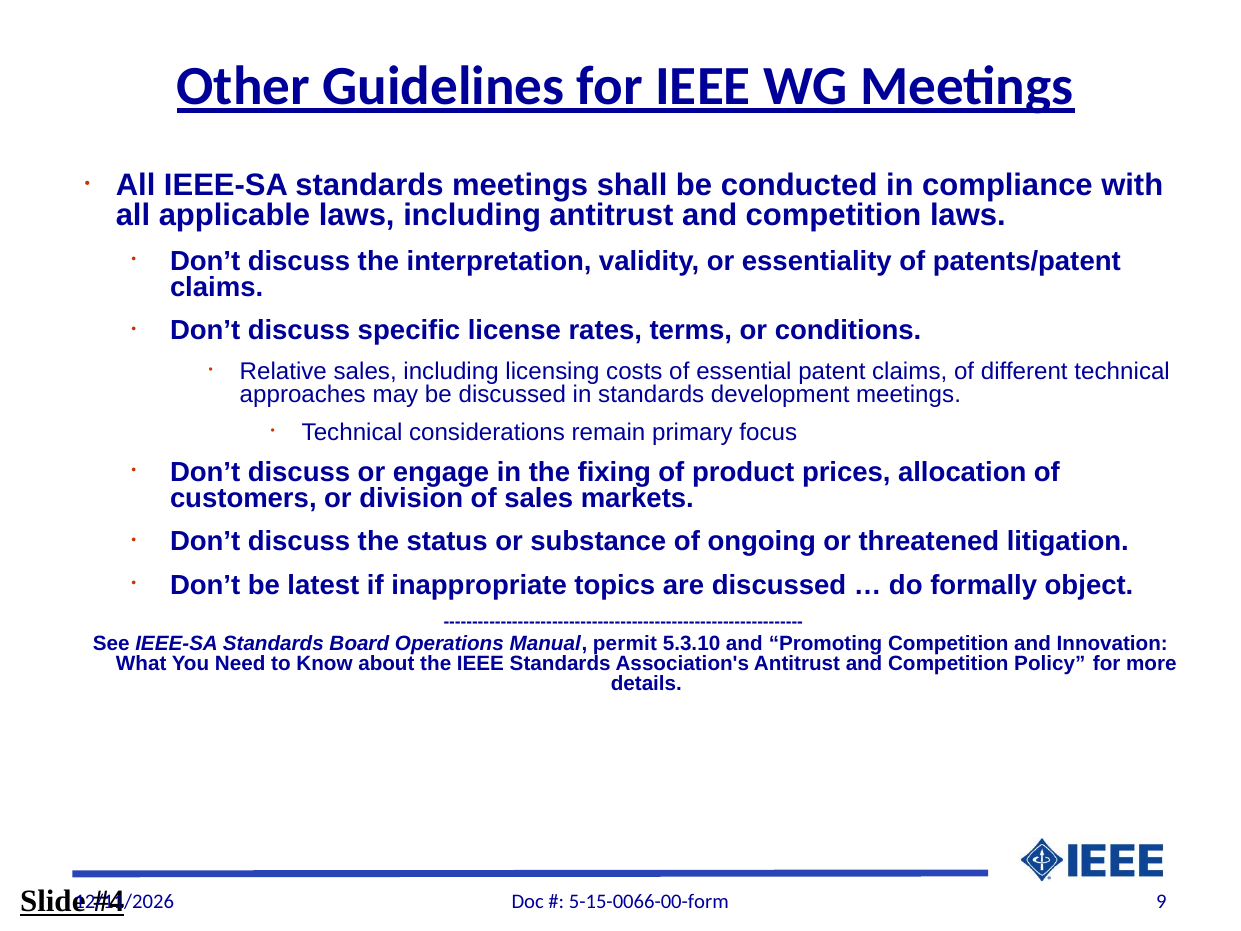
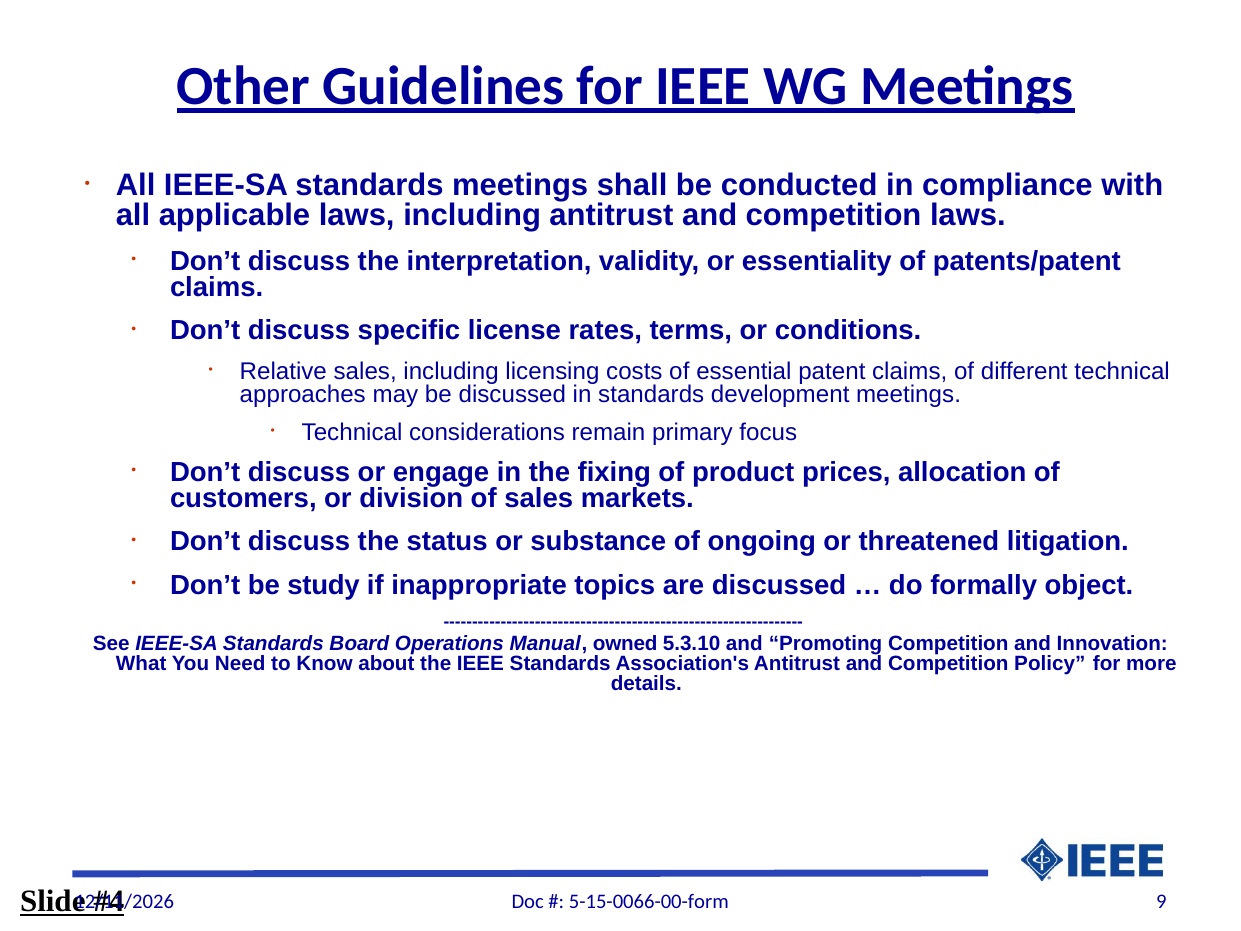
latest: latest -> study
permit: permit -> owned
